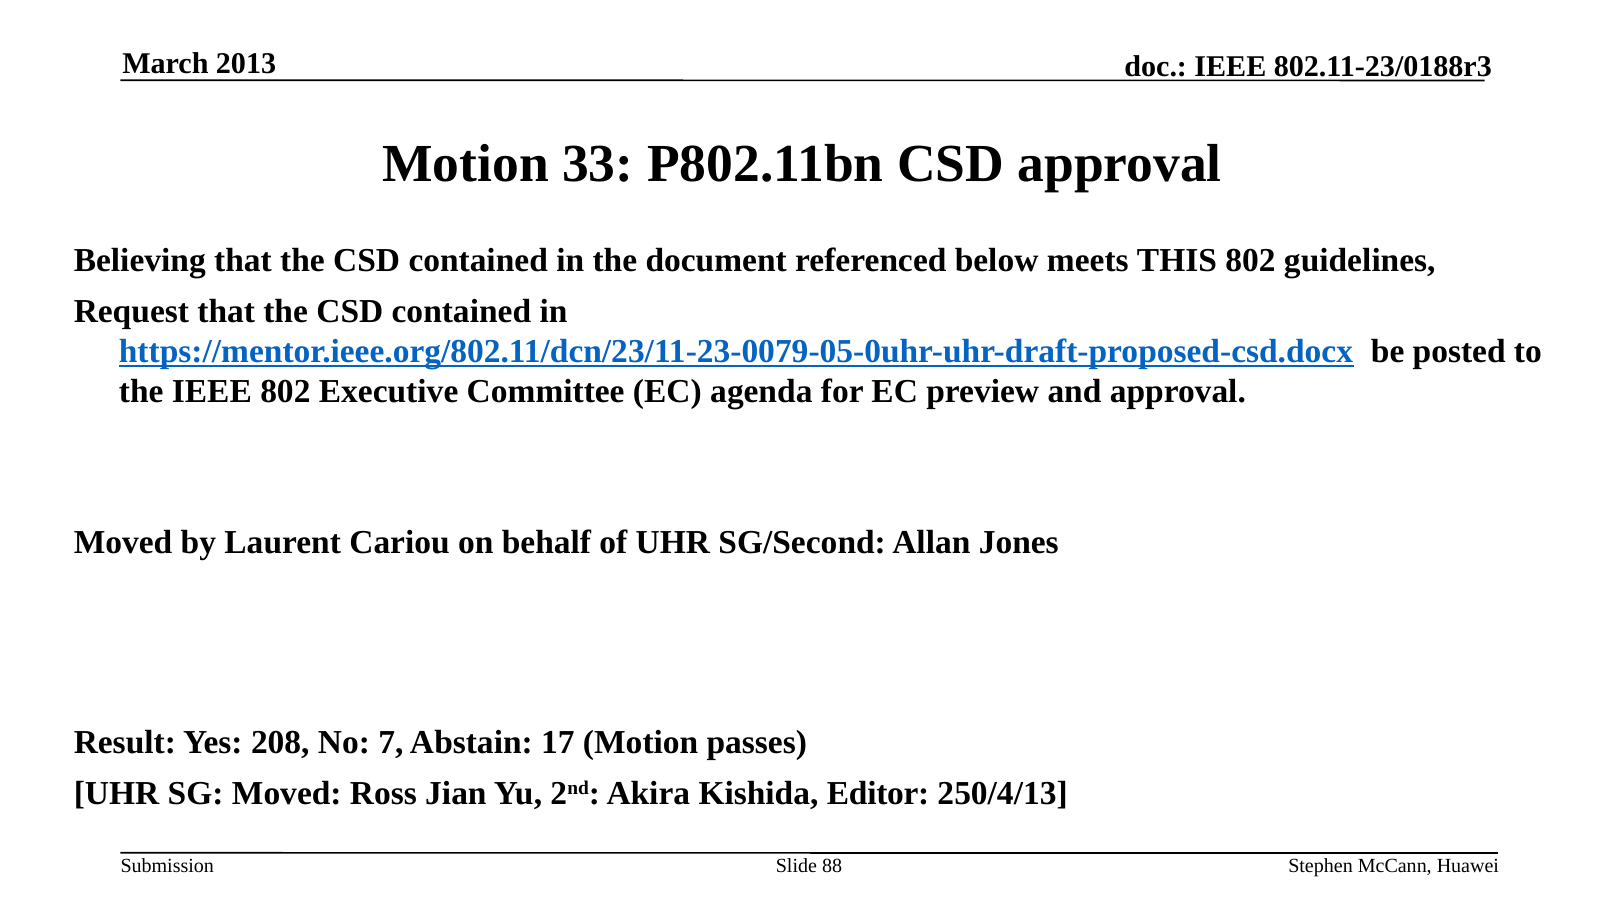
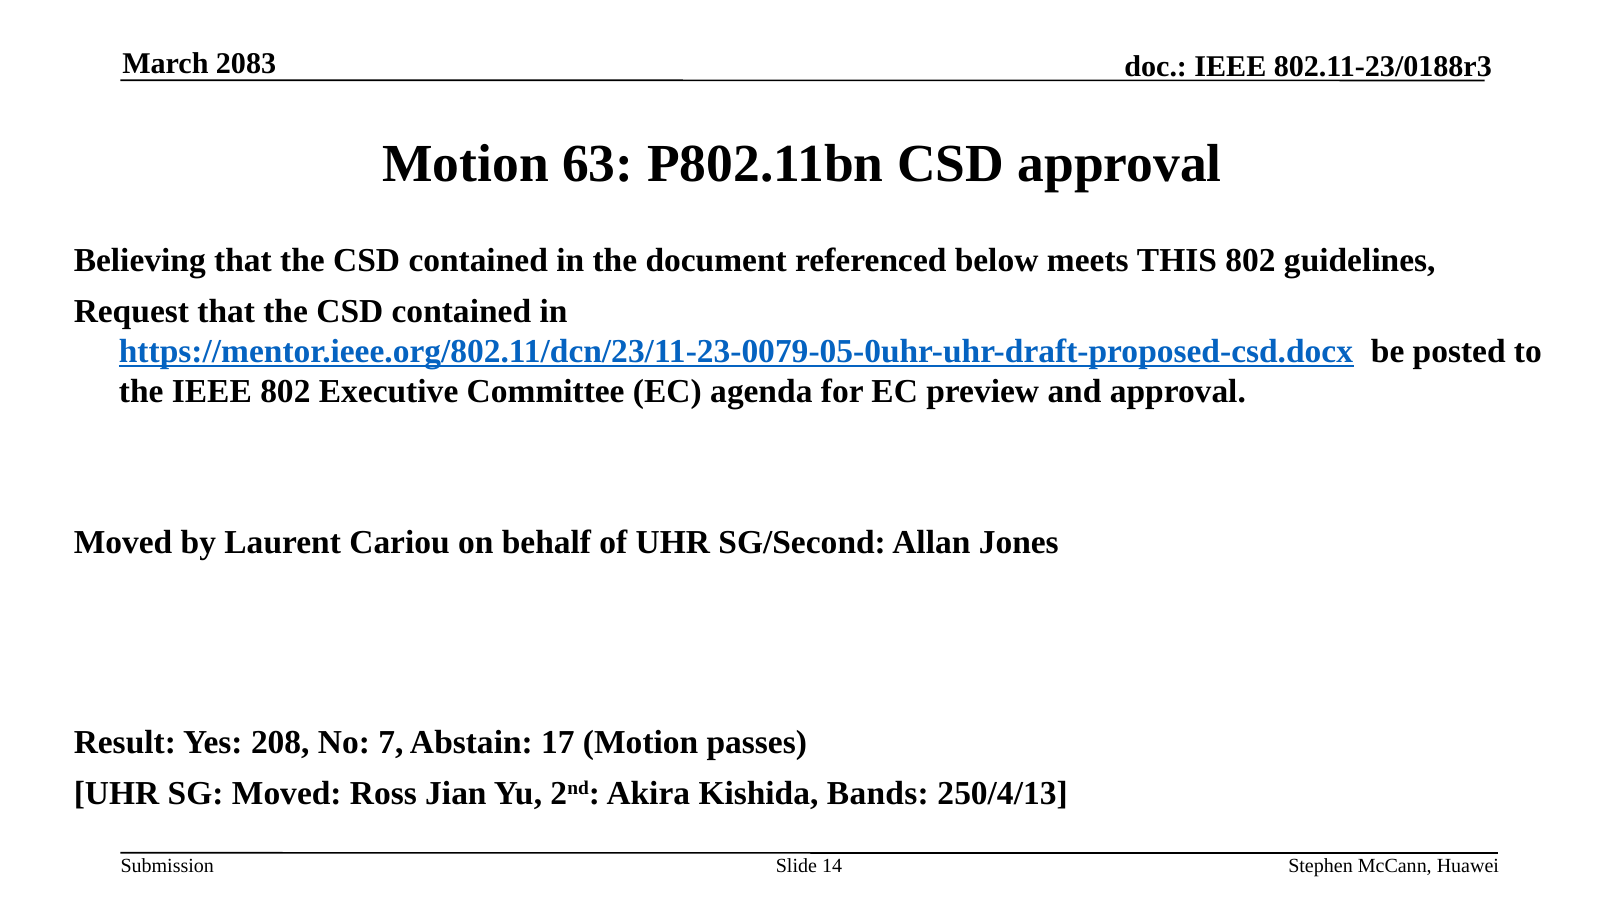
2013: 2013 -> 2083
33: 33 -> 63
Editor: Editor -> Bands
88: 88 -> 14
